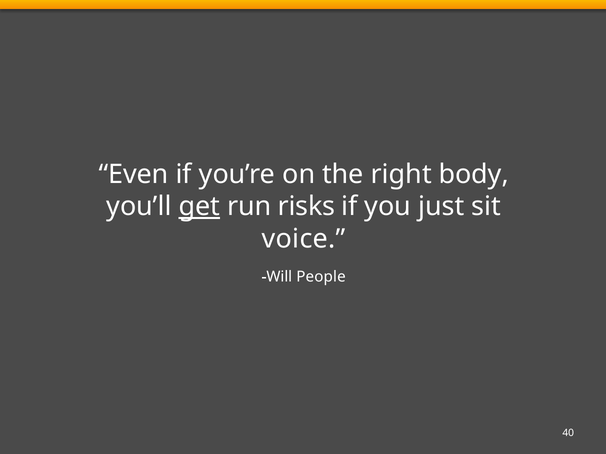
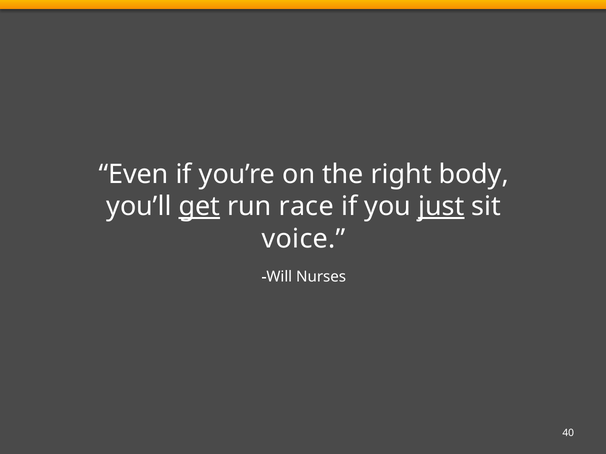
risks: risks -> race
just underline: none -> present
People: People -> Nurses
